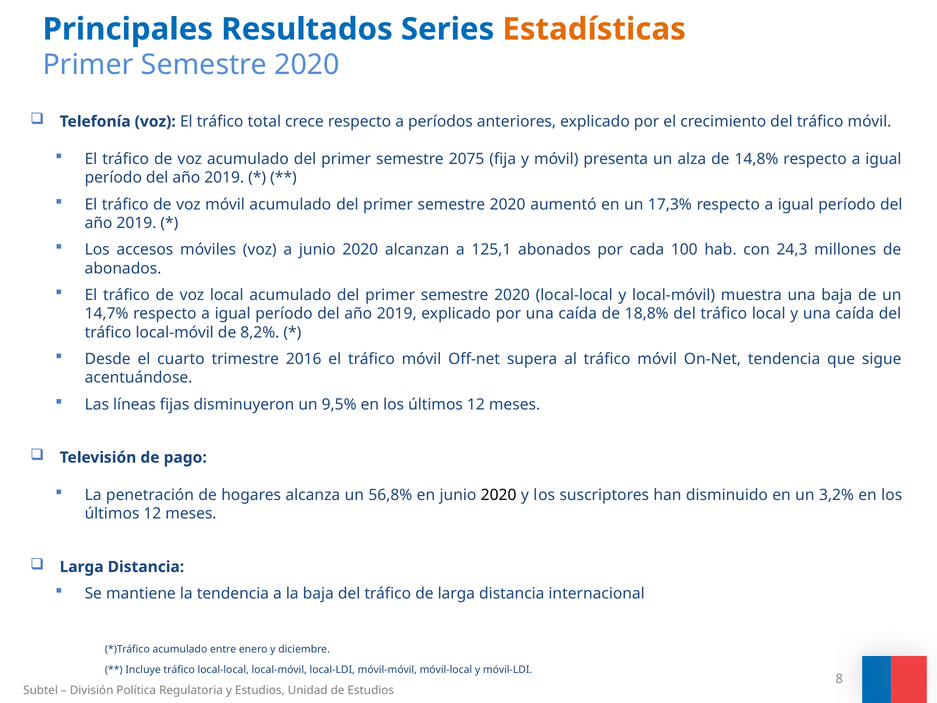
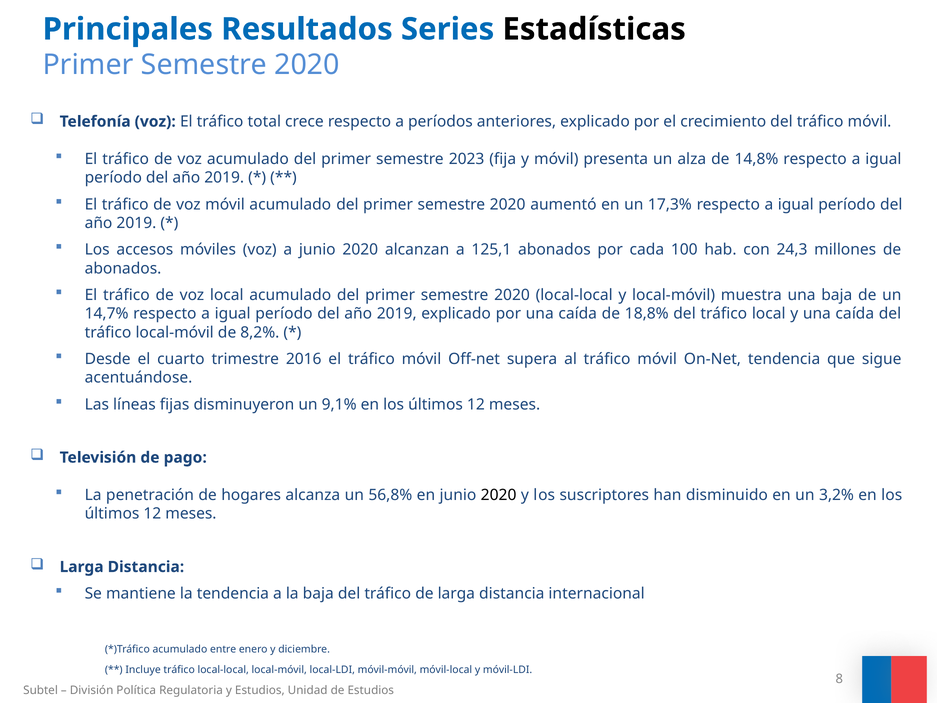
Estadísticas colour: orange -> black
2075: 2075 -> 2023
9,5%: 9,5% -> 9,1%
